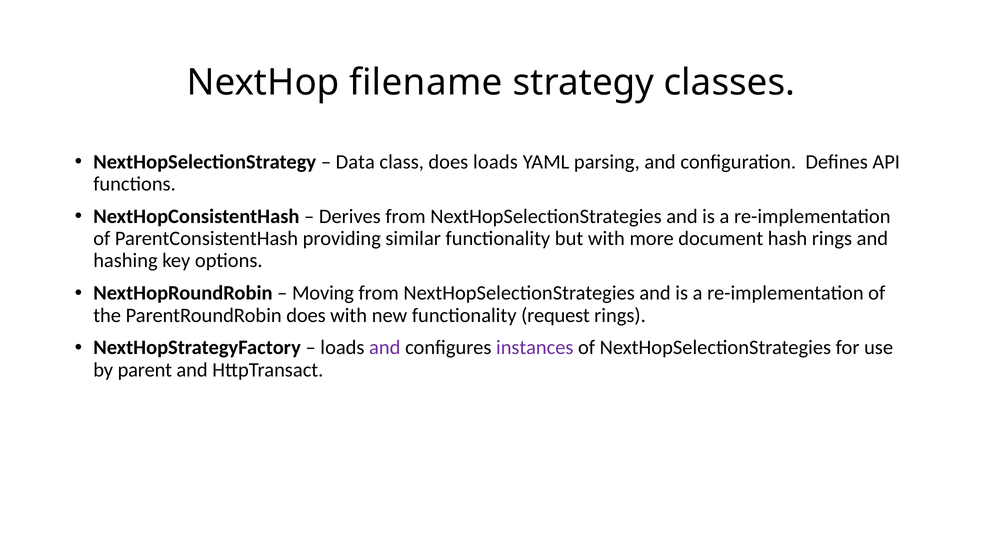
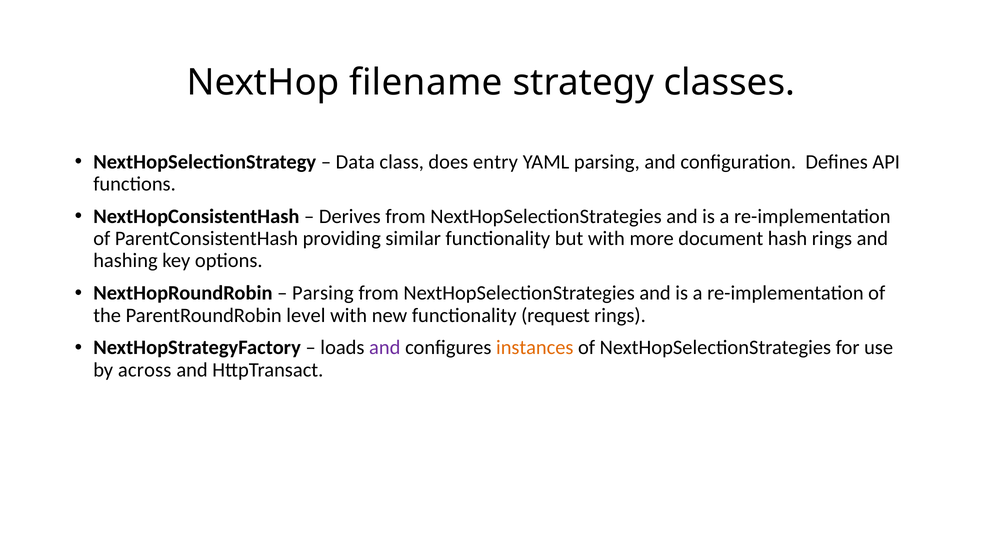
does loads: loads -> entry
Moving at (323, 293): Moving -> Parsing
ParentRoundRobin does: does -> level
instances colour: purple -> orange
parent: parent -> across
